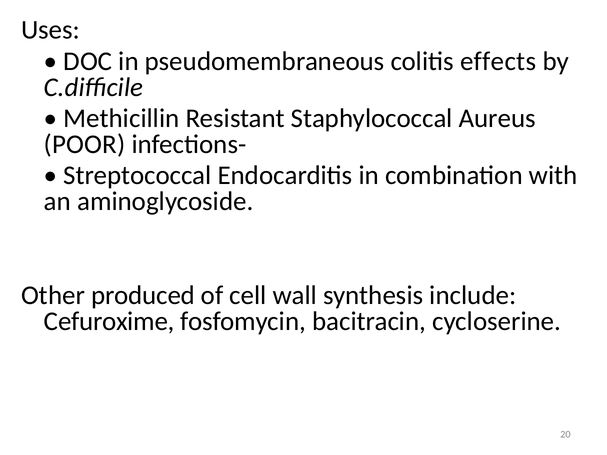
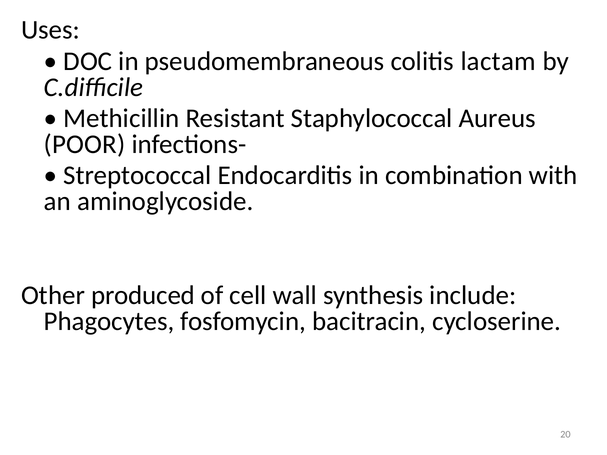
effects: effects -> lactam
Cefuroxime: Cefuroxime -> Phagocytes
